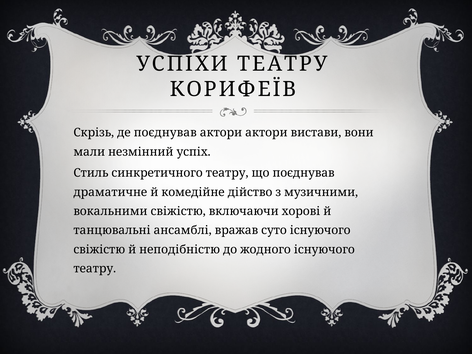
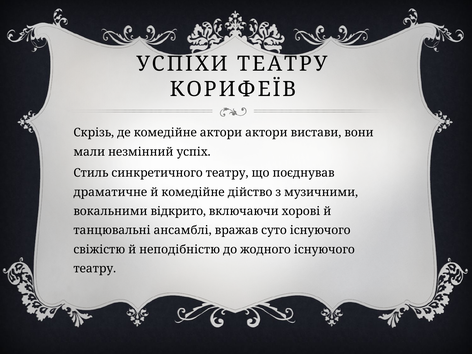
де поєднував: поєднував -> комедійне
вокальними свіжістю: свіжістю -> відкрито
